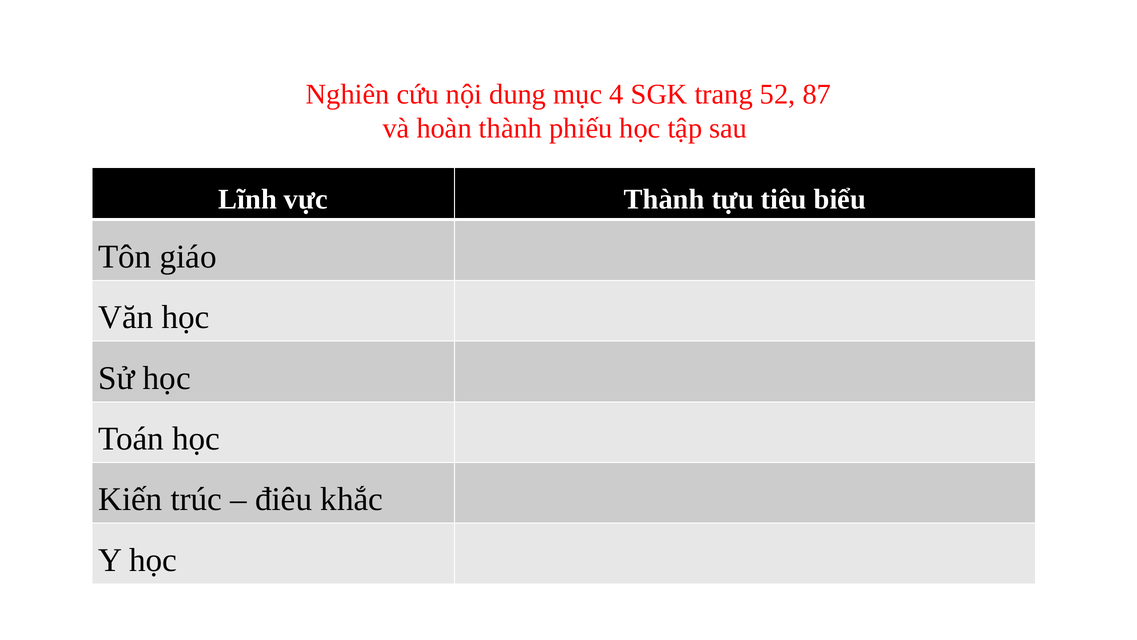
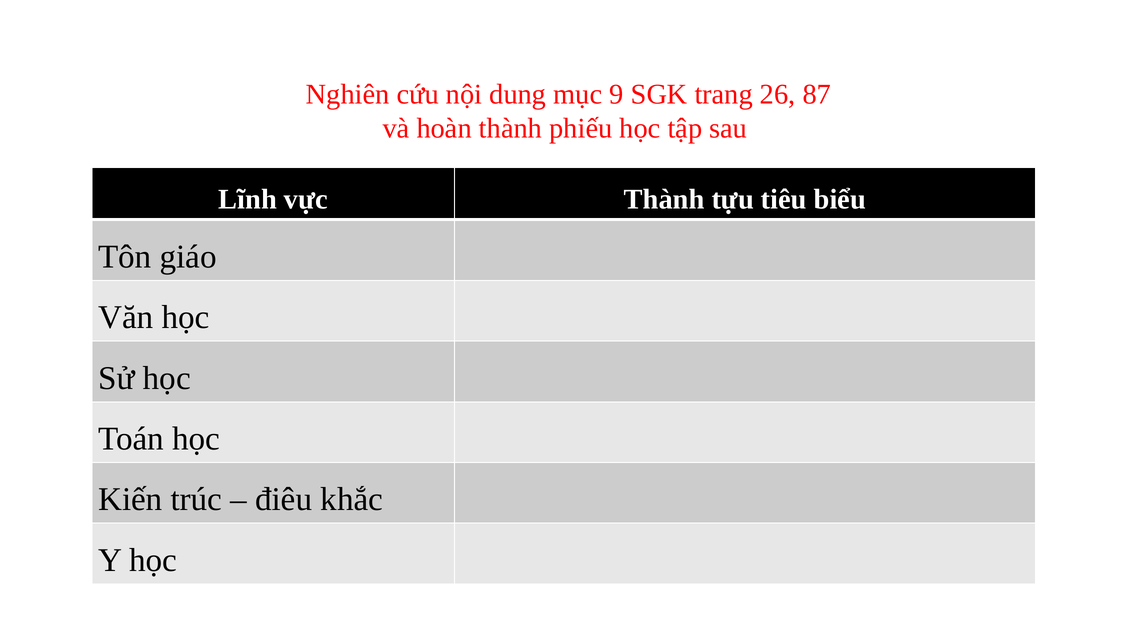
4: 4 -> 9
52: 52 -> 26
